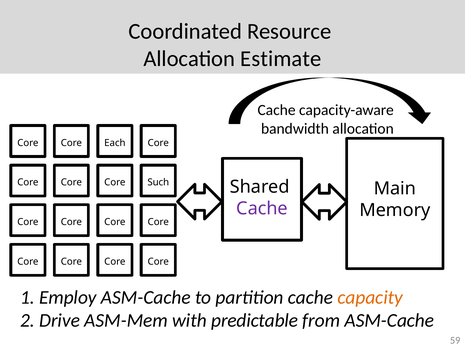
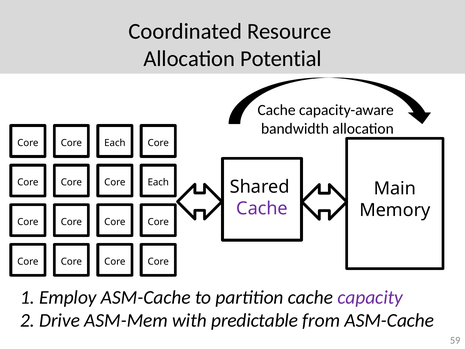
Estimate: Estimate -> Potential
Core Core Core Such: Such -> Each
capacity colour: orange -> purple
